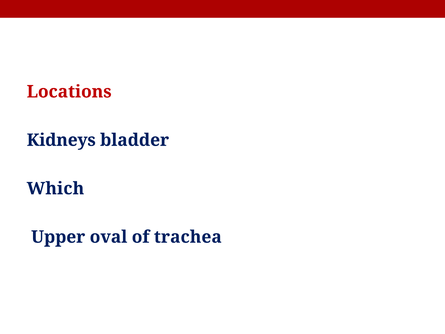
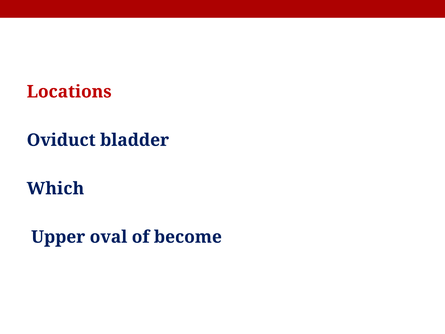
Kidneys: Kidneys -> Oviduct
trachea: trachea -> become
